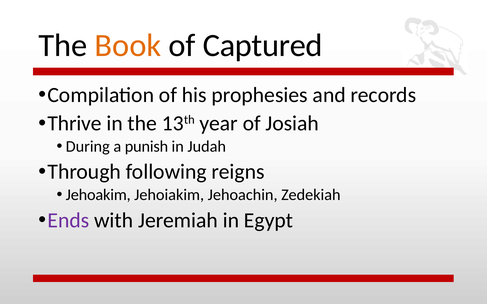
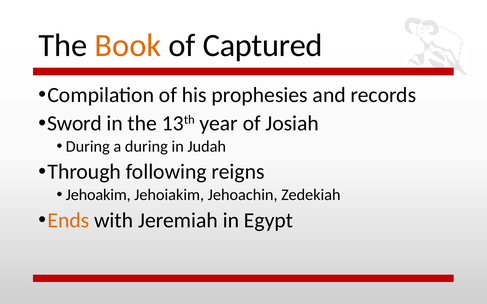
Thrive: Thrive -> Sword
a punish: punish -> during
Ends colour: purple -> orange
